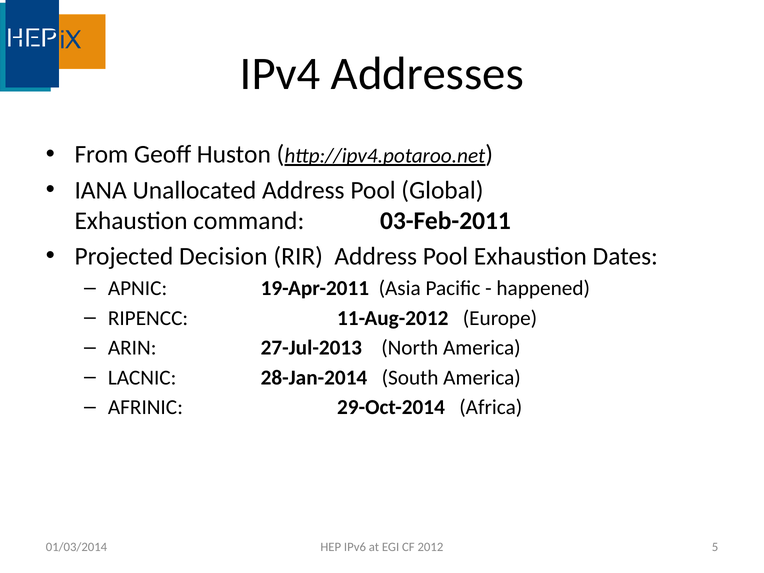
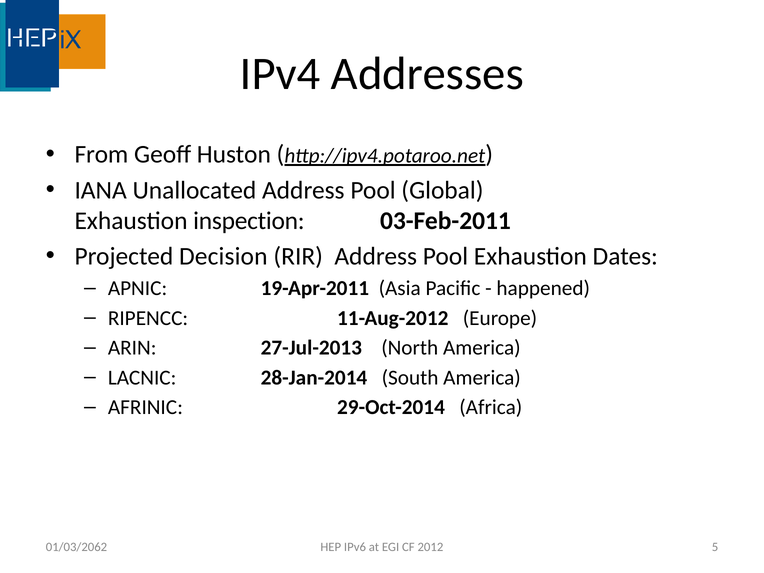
command: command -> inspection
01/03/2014: 01/03/2014 -> 01/03/2062
